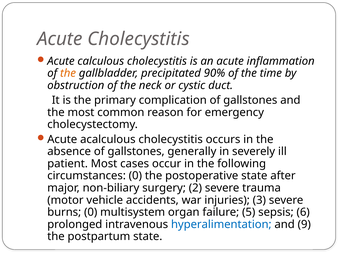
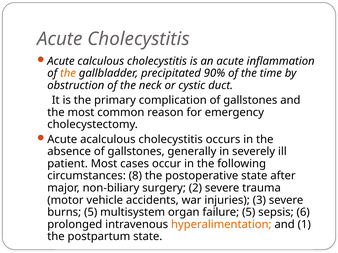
circumstances 0: 0 -> 8
burns 0: 0 -> 5
hyperalimentation colour: blue -> orange
9: 9 -> 1
